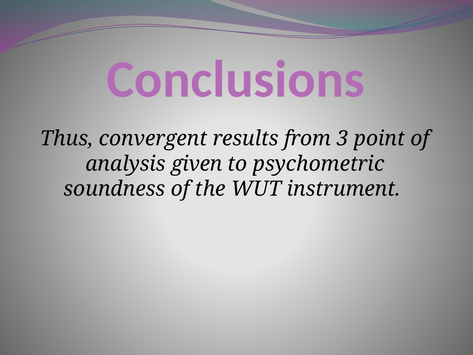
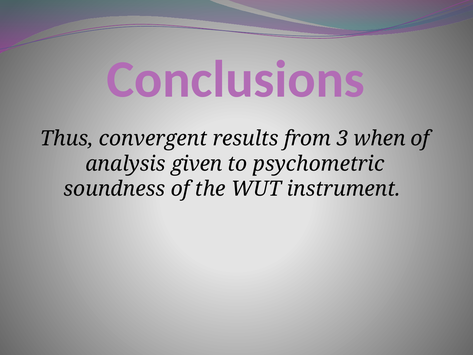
point: point -> when
